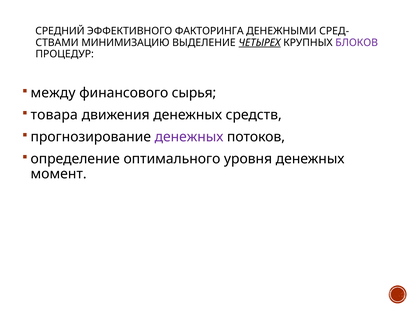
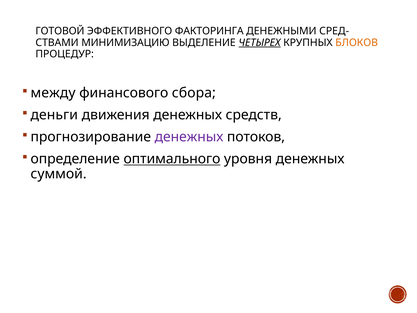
СРЕДНИЙ: СРЕДНИЙ -> ГОТОВОЙ
БЛОКОВ colour: purple -> orange
сырья: сырья -> сбора
товара: товара -> деньги
оптимального underline: none -> present
момент: момент -> суммой
